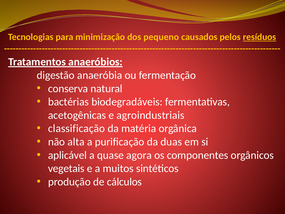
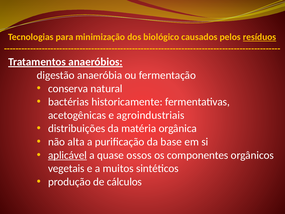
pequeno: pequeno -> biológico
biodegradáveis: biodegradáveis -> historicamente
classificação: classificação -> distribuições
duas: duas -> base
aplicável underline: none -> present
agora: agora -> ossos
